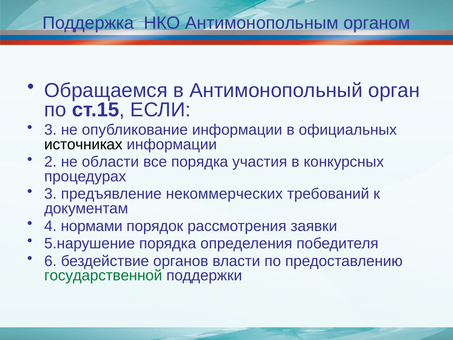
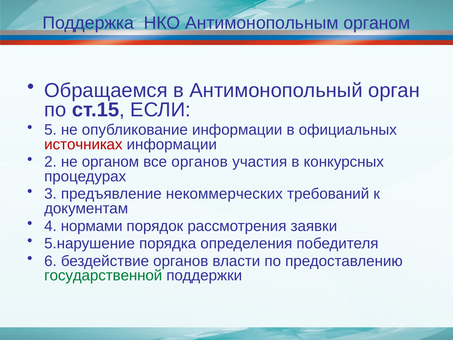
3 at (50, 130): 3 -> 5
источниках colour: black -> red
не области: области -> органом
все порядка: порядка -> органов
